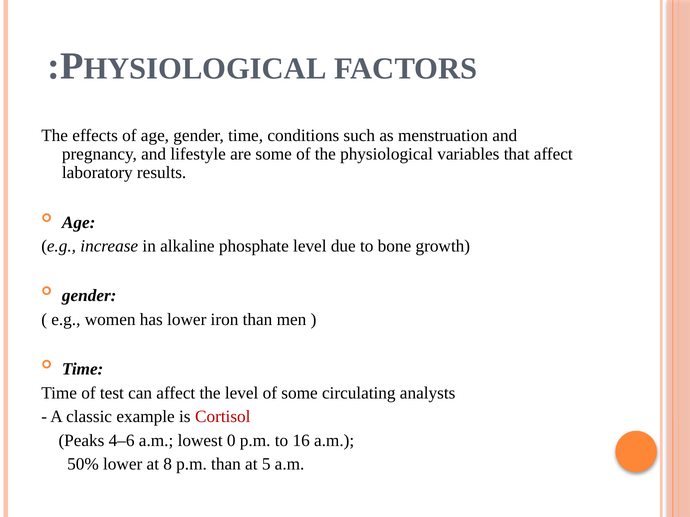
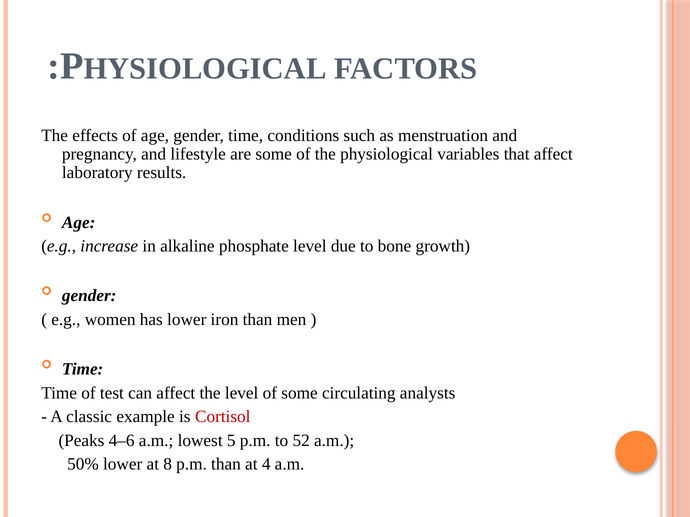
0: 0 -> 5
16: 16 -> 52
5: 5 -> 4
